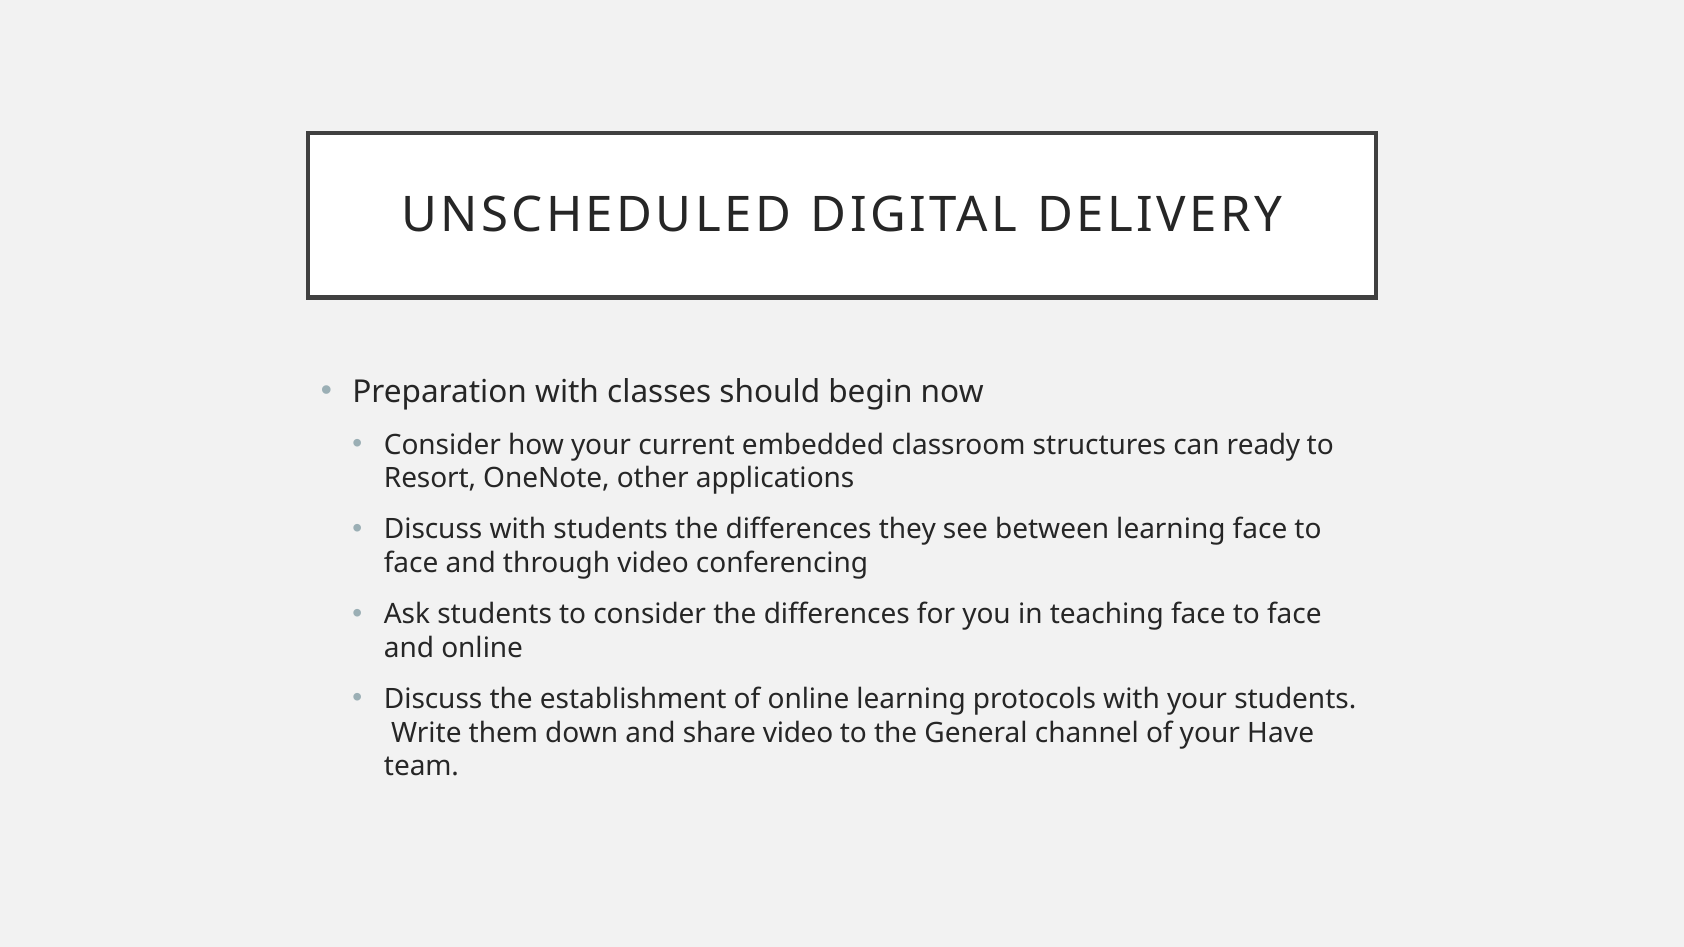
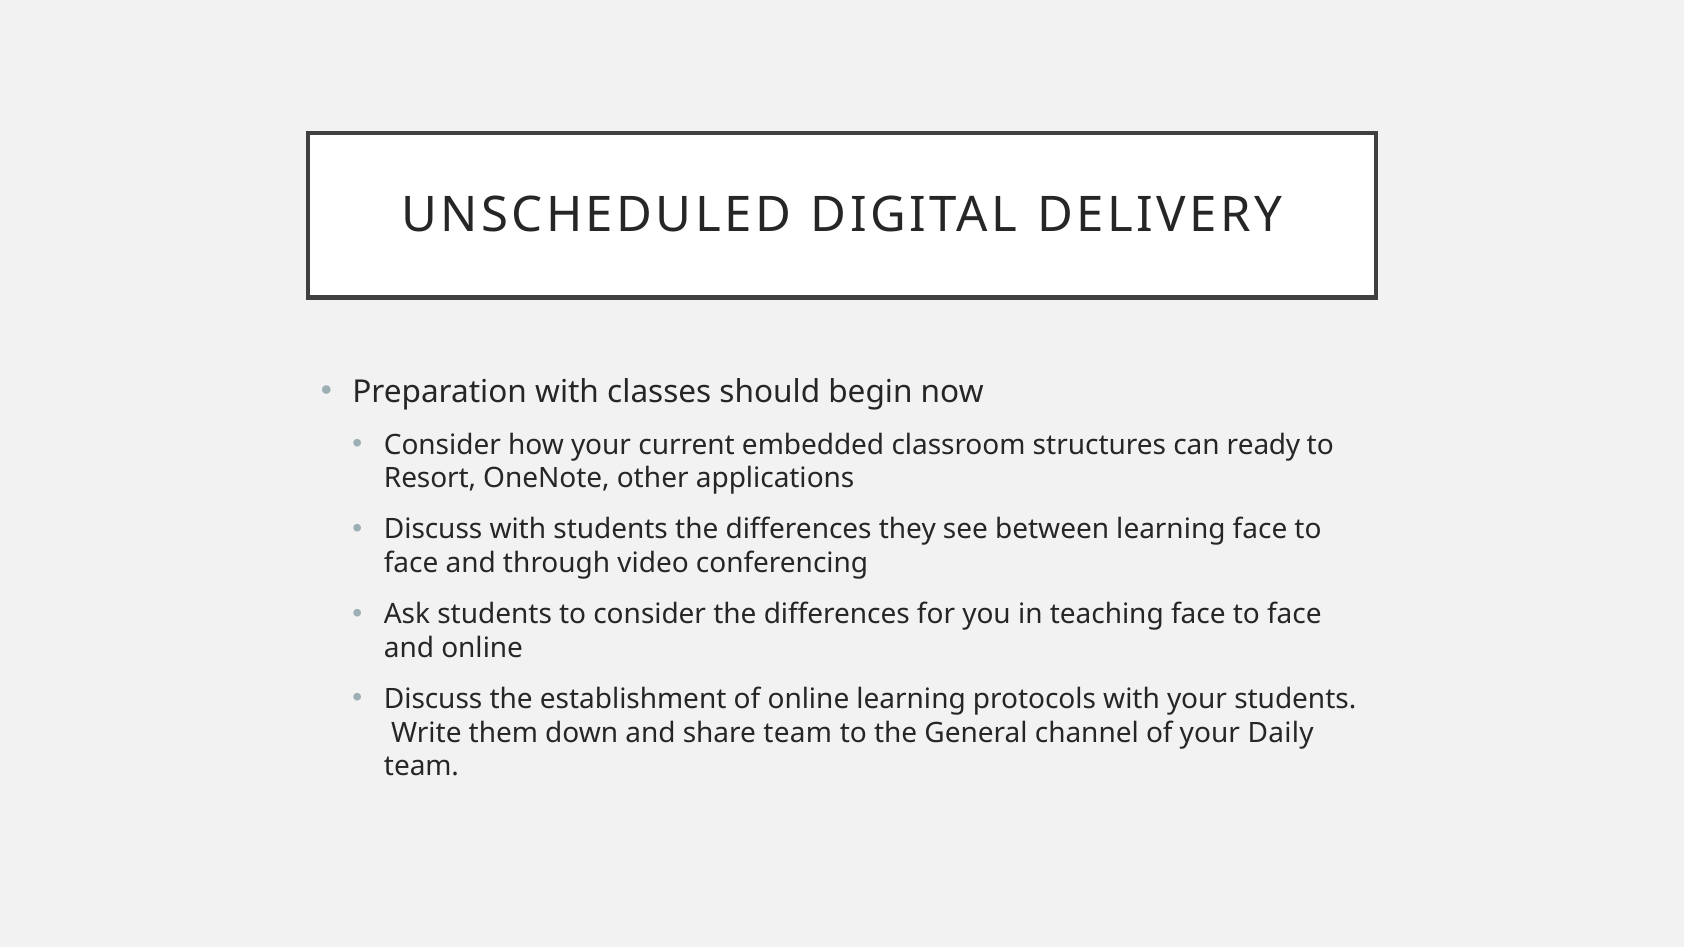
share video: video -> team
Have: Have -> Daily
